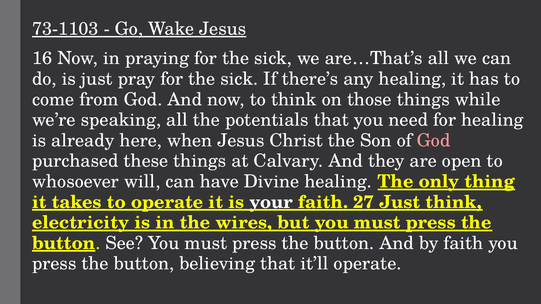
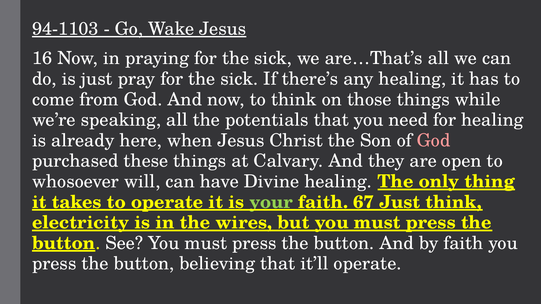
73-1103: 73-1103 -> 94-1103
your colour: white -> light green
27: 27 -> 67
